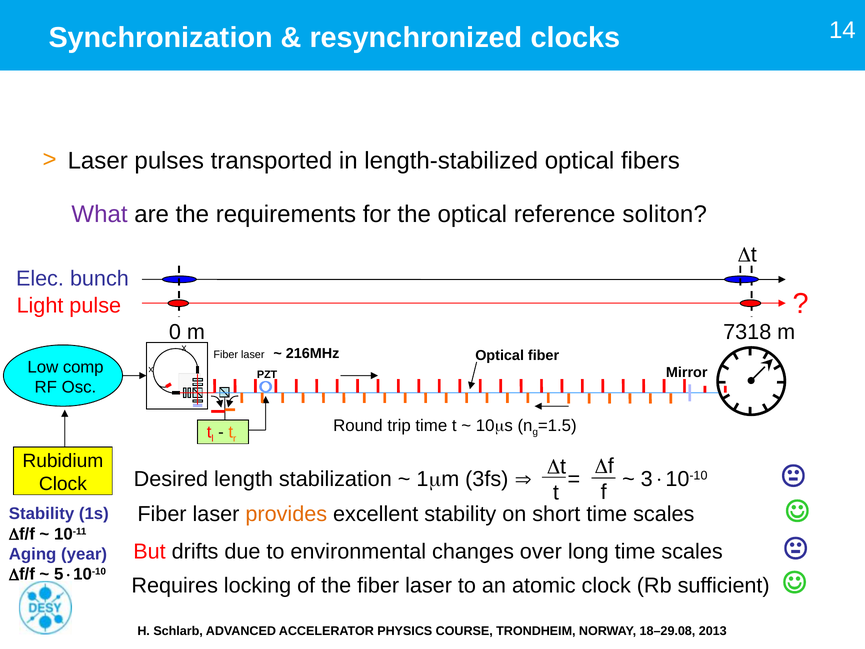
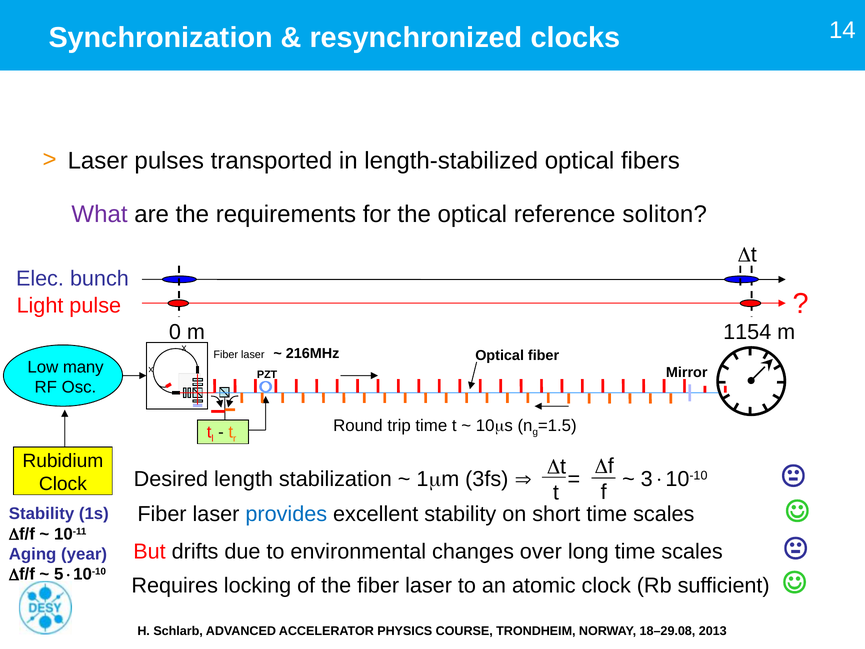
7318: 7318 -> 1154
comp: comp -> many
provides colour: orange -> blue
